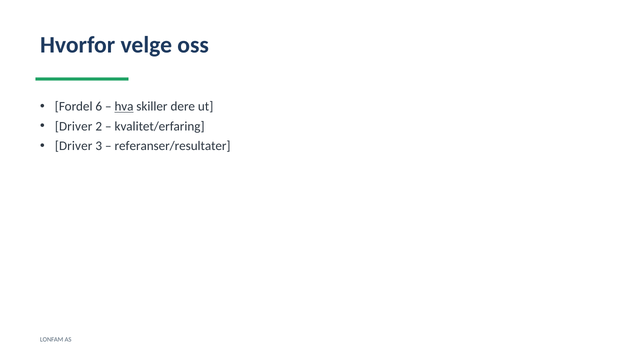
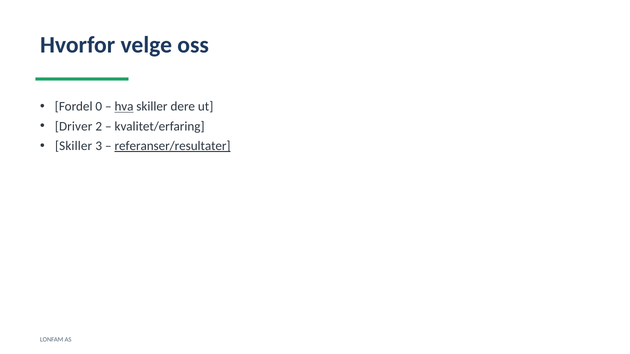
6: 6 -> 0
Driver at (74, 146): Driver -> Skiller
referanser/resultater underline: none -> present
